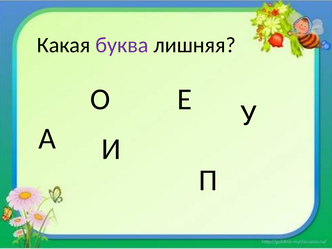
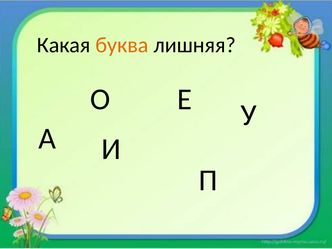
буква colour: purple -> orange
